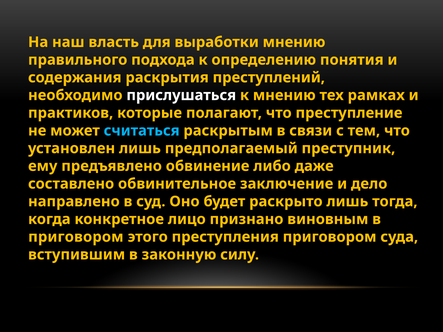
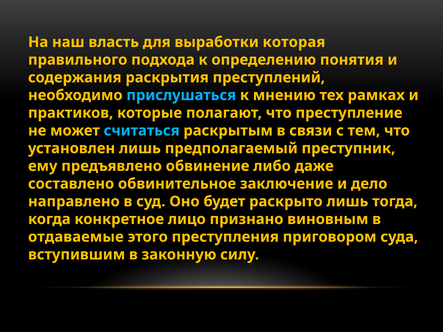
выработки мнению: мнению -> которая
прислушаться colour: white -> light blue
приговором at (76, 237): приговором -> отдаваемые
